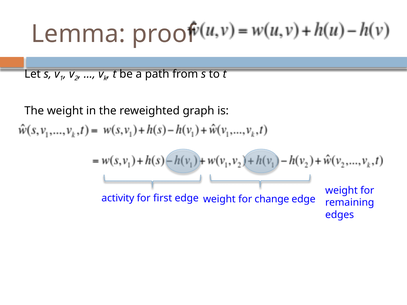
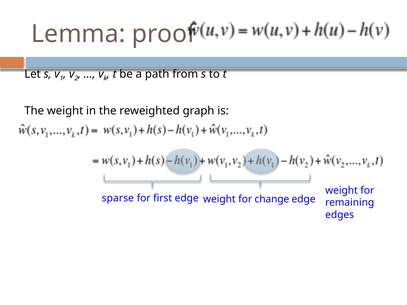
activity: activity -> sparse
